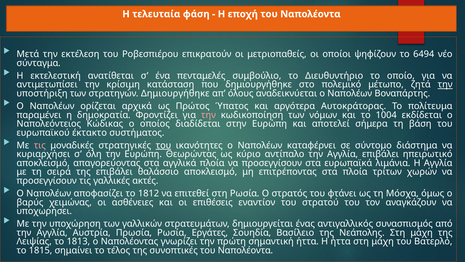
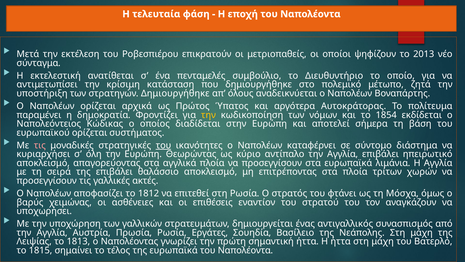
6494: 6494 -> 2013
την at (445, 84) underline: present -> none
την at (208, 115) colour: pink -> yellow
1004: 1004 -> 1854
ευρωπαϊκού έκτακτο: έκτακτο -> ορίζεται
της συνοπτικές: συνοπτικές -> ευρωπαϊκά
